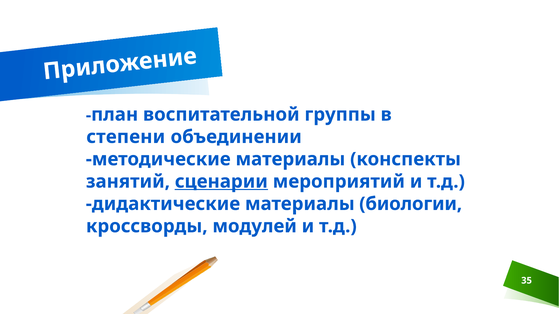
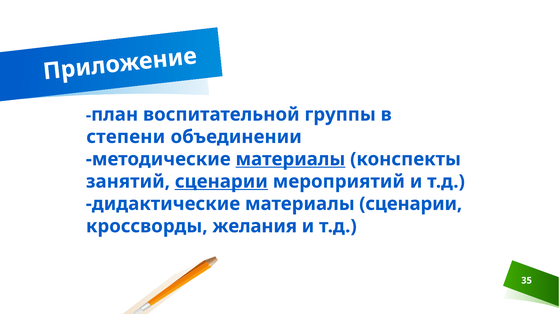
материалы at (290, 159) underline: none -> present
материалы биологии: биологии -> сценарии
модулей: модулей -> желания
